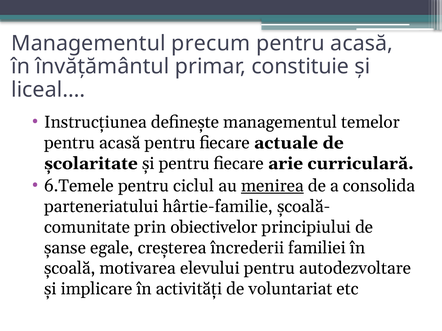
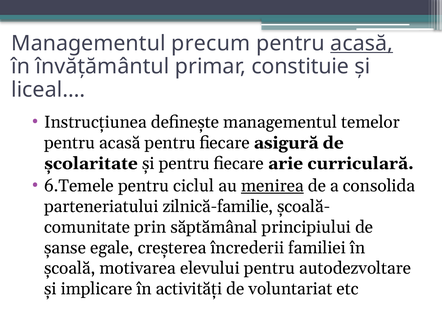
acasă at (362, 43) underline: none -> present
actuale: actuale -> asigură
hârtie-familie: hârtie-familie -> zilnică-familie
obiectivelor: obiectivelor -> săptămânal
